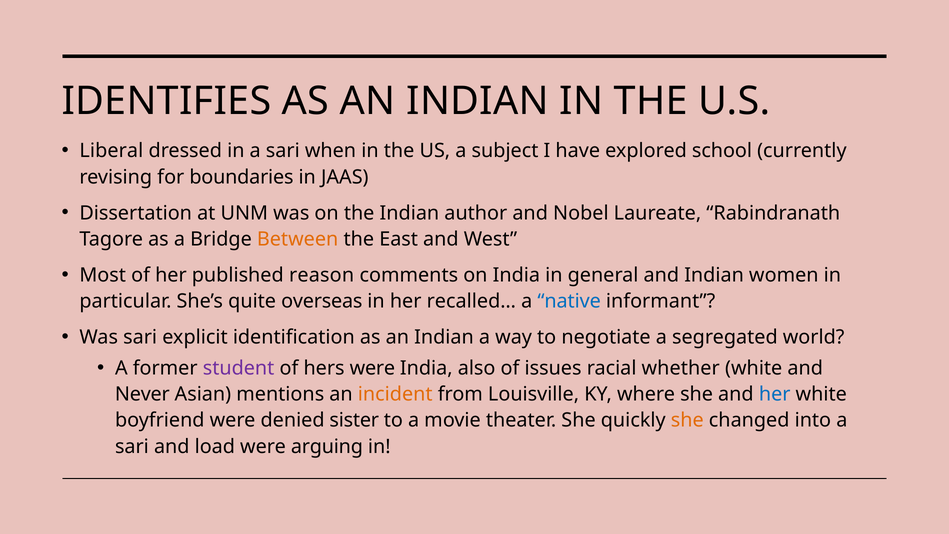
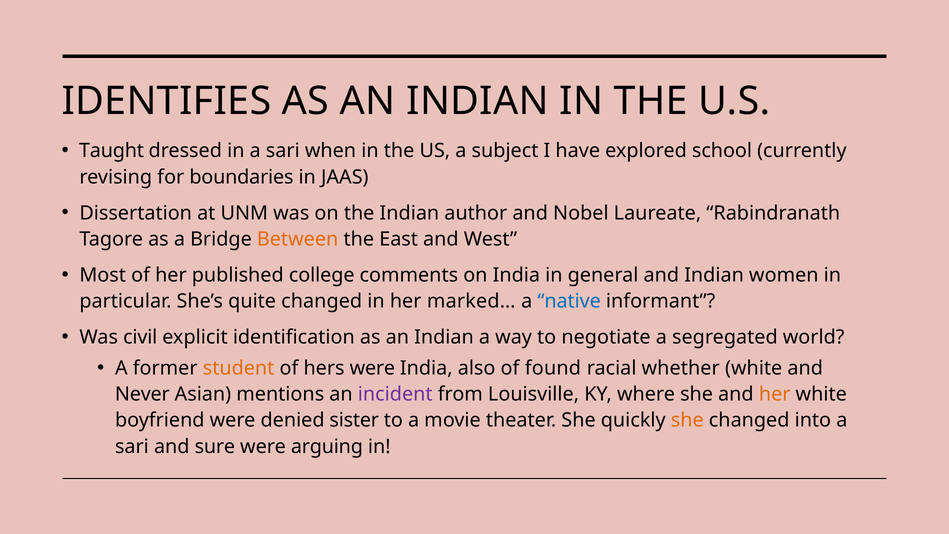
Liberal: Liberal -> Taught
reason: reason -> college
quite overseas: overseas -> changed
recalled…: recalled… -> marked…
Was sari: sari -> civil
student colour: purple -> orange
issues: issues -> found
incident colour: orange -> purple
her at (775, 394) colour: blue -> orange
load: load -> sure
